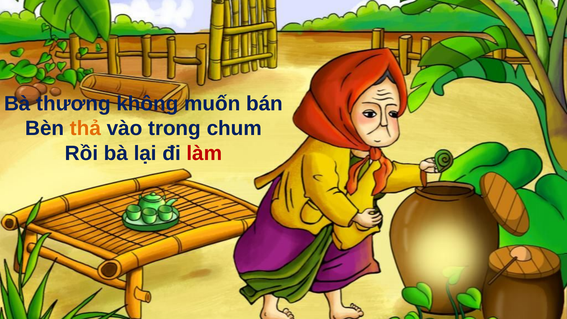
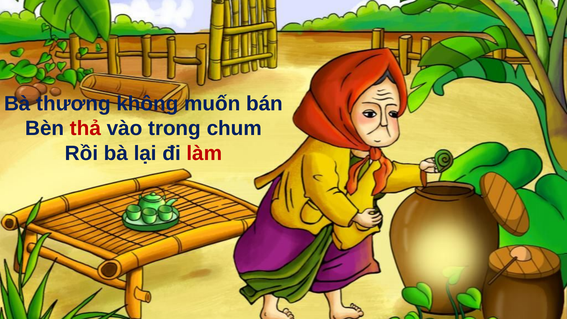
thả colour: orange -> red
